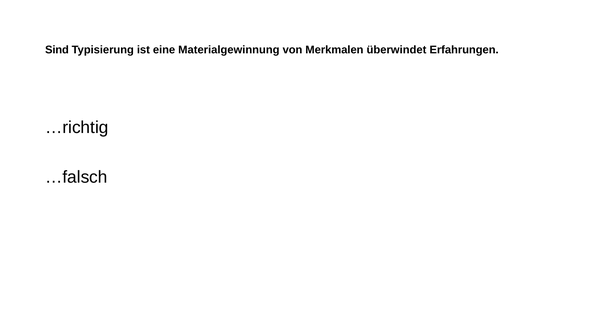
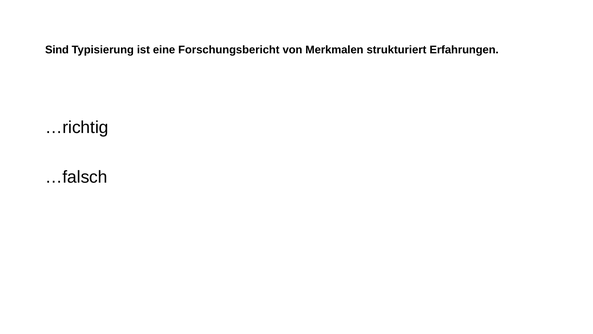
Materialgewinnung: Materialgewinnung -> Forschungsbericht
überwindet: überwindet -> strukturiert
